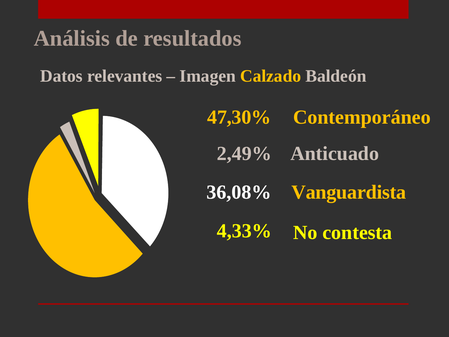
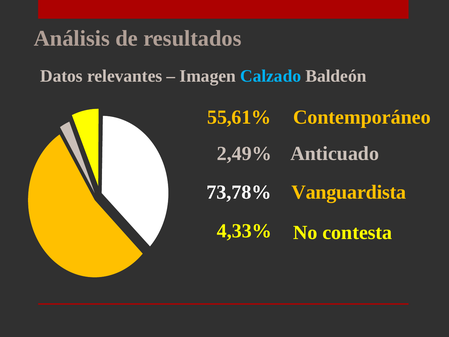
Calzado colour: yellow -> light blue
47,30%: 47,30% -> 55,61%
36,08%: 36,08% -> 73,78%
